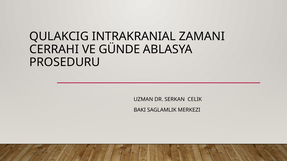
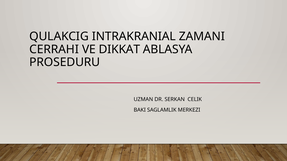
GÜNDE: GÜNDE -> DIKKAT
